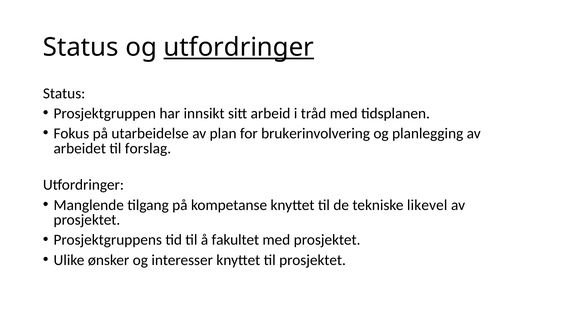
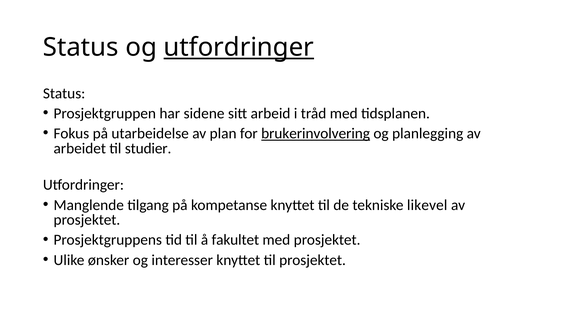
innsikt: innsikt -> sidene
brukerinvolvering underline: none -> present
forslag: forslag -> studier
